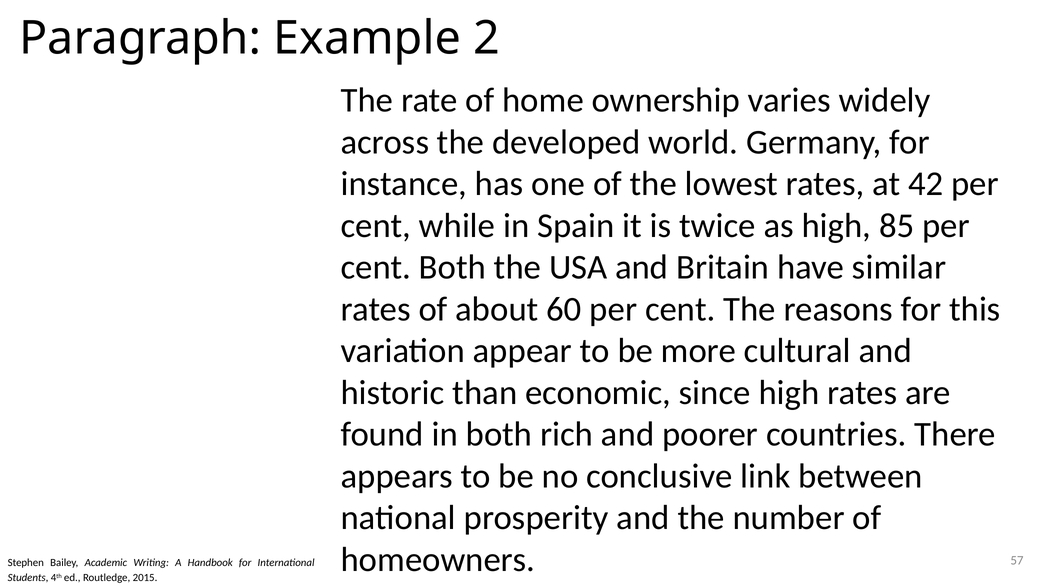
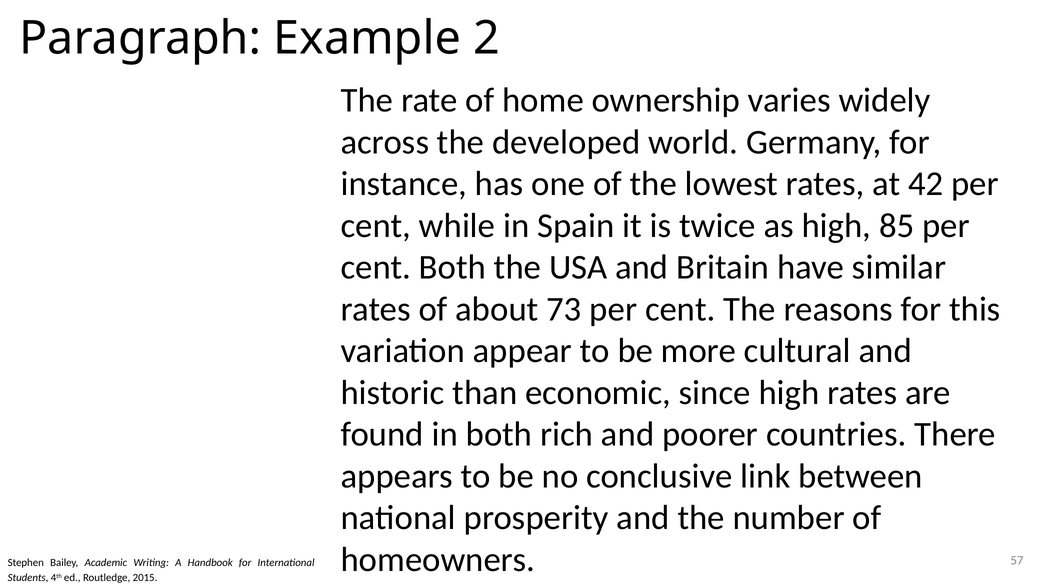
60: 60 -> 73
